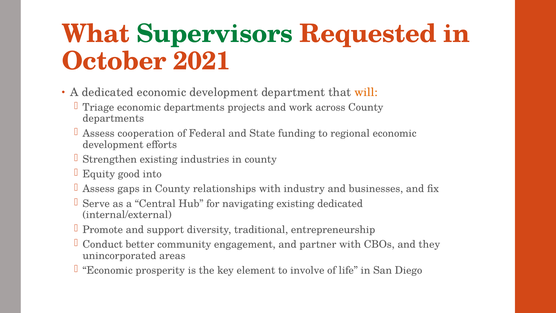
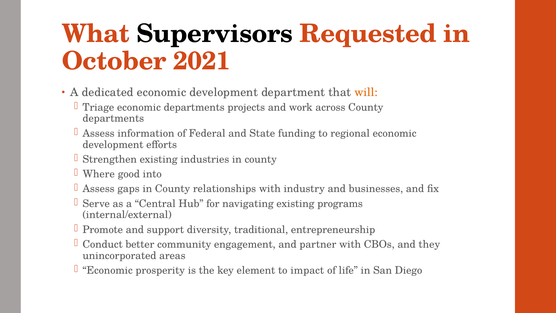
Supervisors colour: green -> black
cooperation: cooperation -> information
Equity: Equity -> Where
existing dedicated: dedicated -> programs
involve: involve -> impact
